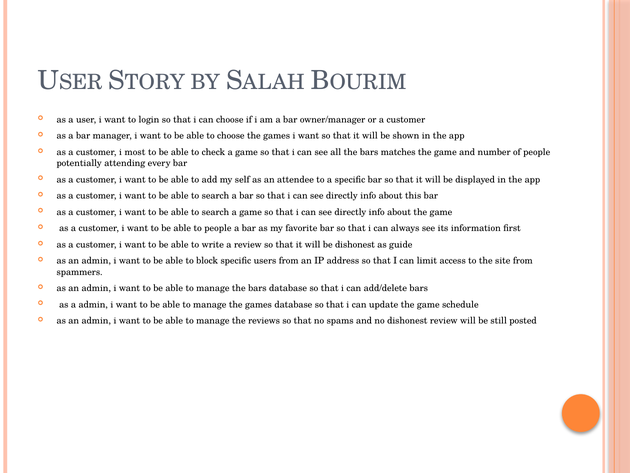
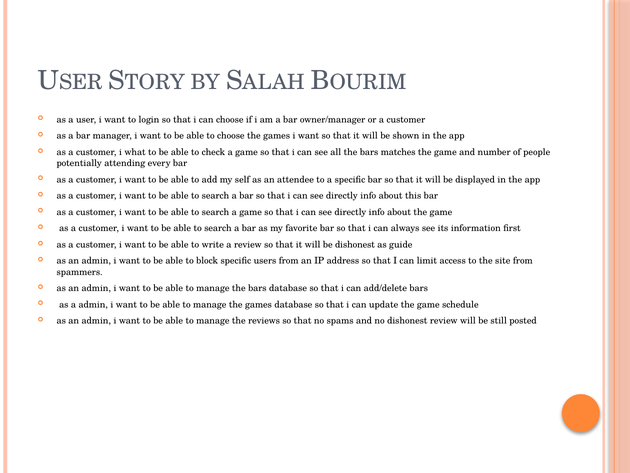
most: most -> what
people at (218, 228): people -> search
